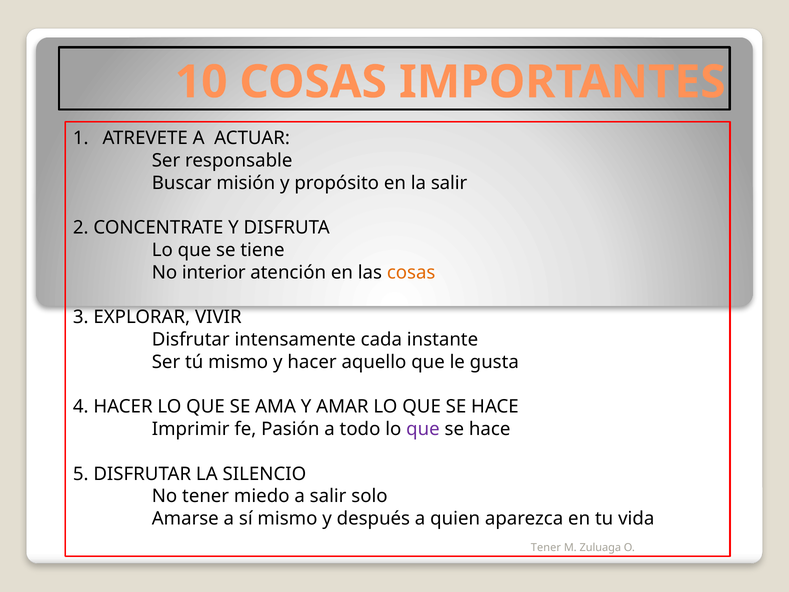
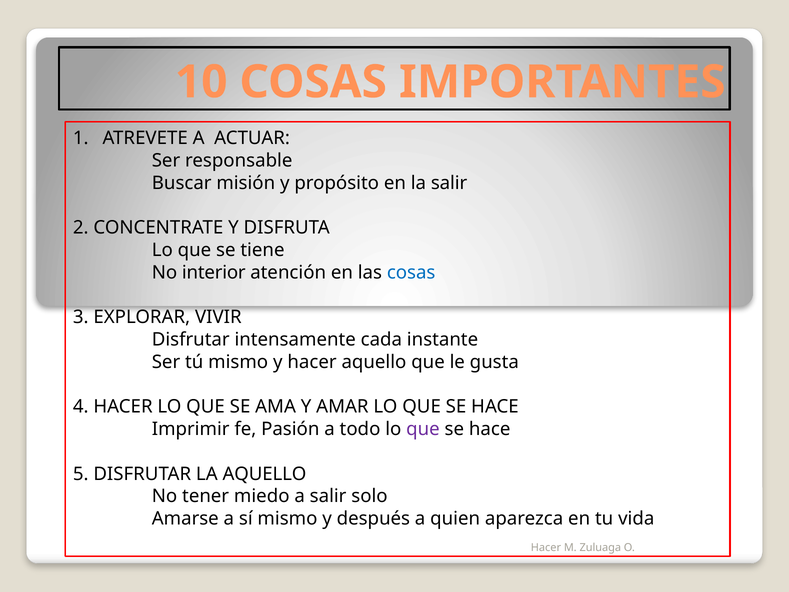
cosas at (411, 272) colour: orange -> blue
LA SILENCIO: SILENCIO -> AQUELLO
Tener at (546, 547): Tener -> Hacer
